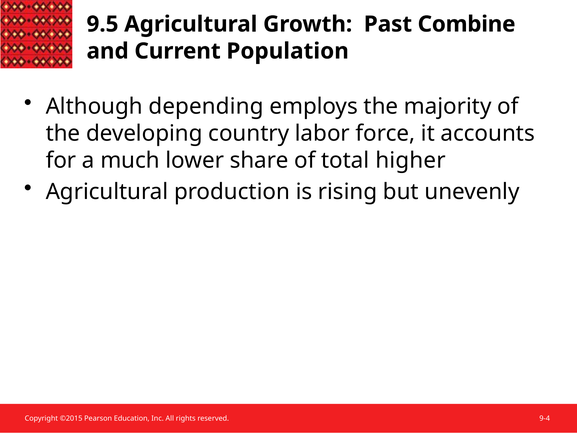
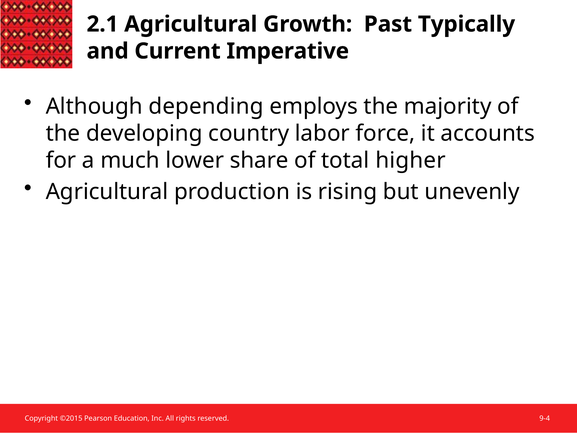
9.5: 9.5 -> 2.1
Combine: Combine -> Typically
Population: Population -> Imperative
